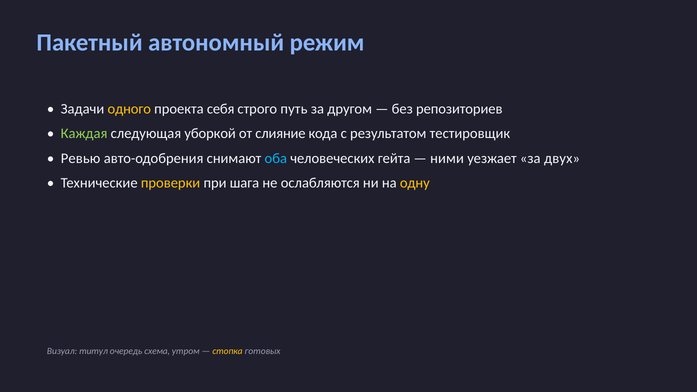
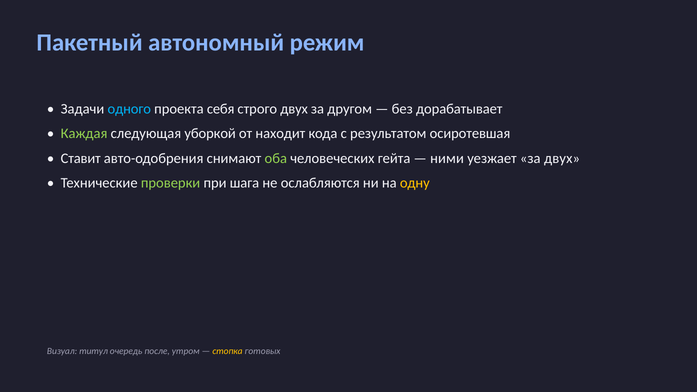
одного colour: yellow -> light blue
строго путь: путь -> двух
репозиториев: репозиториев -> дорабатывает
слияние: слияние -> находит
тестировщик: тестировщик -> осиротевшая
Ревью: Ревью -> Ставит
оба colour: light blue -> light green
проверки colour: yellow -> light green
схема: схема -> после
